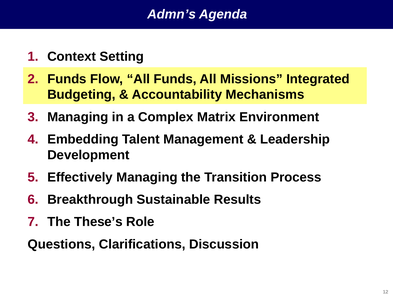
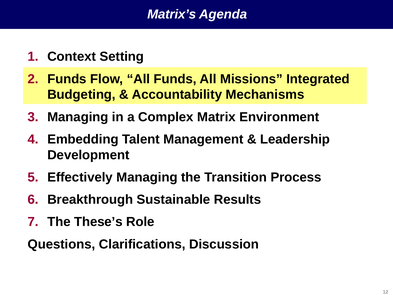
Admn’s: Admn’s -> Matrix’s
